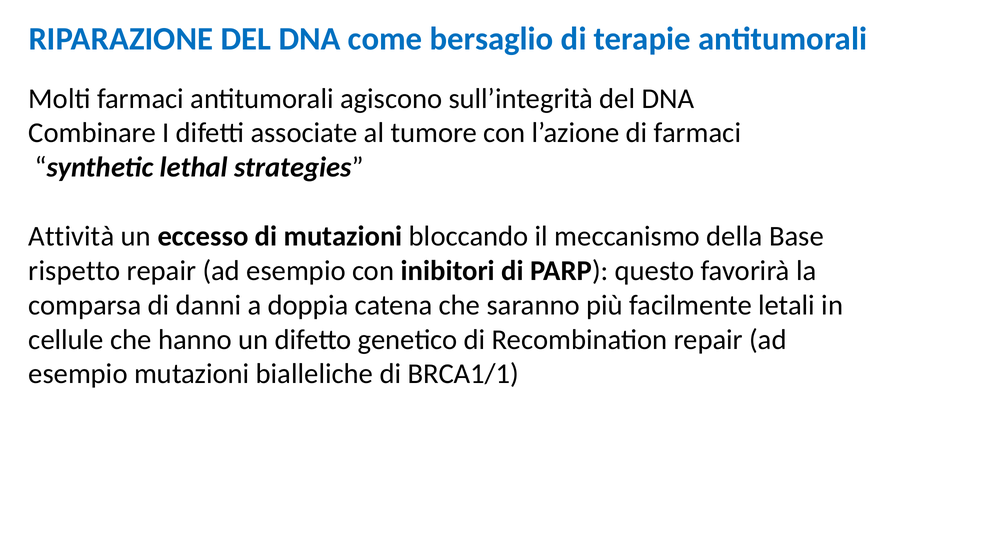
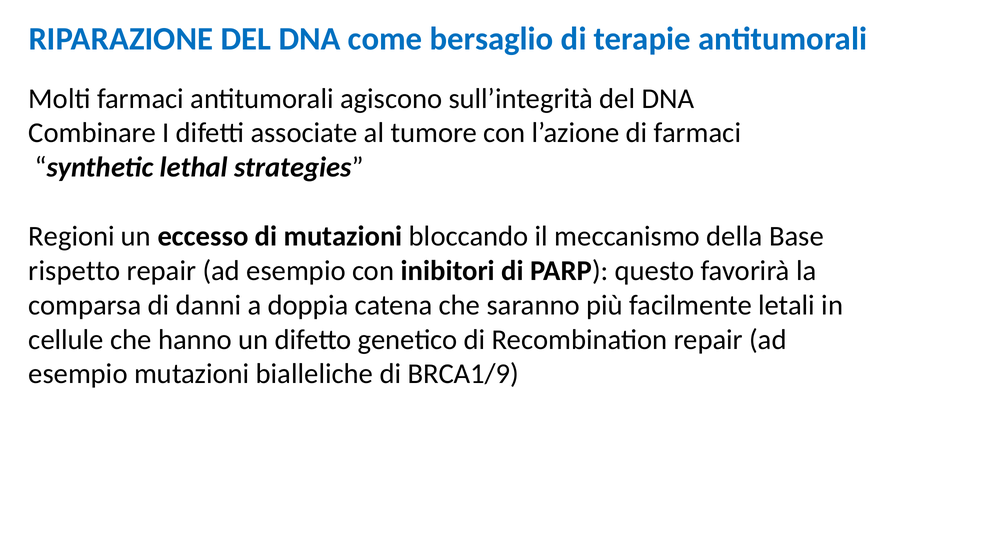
Attività: Attività -> Regioni
BRCA1/1: BRCA1/1 -> BRCA1/9
